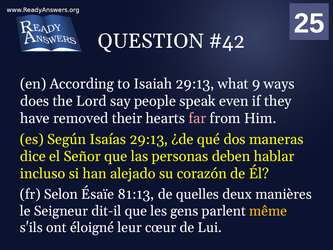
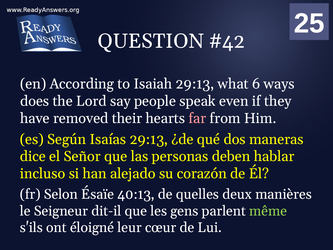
9: 9 -> 6
81:13: 81:13 -> 40:13
même colour: yellow -> light green
